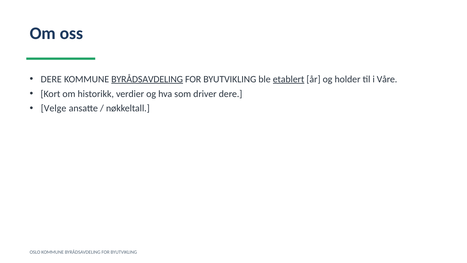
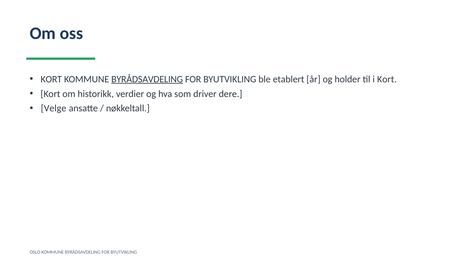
DERE at (51, 79): DERE -> KORT
etablert underline: present -> none
i Våre: Våre -> Kort
